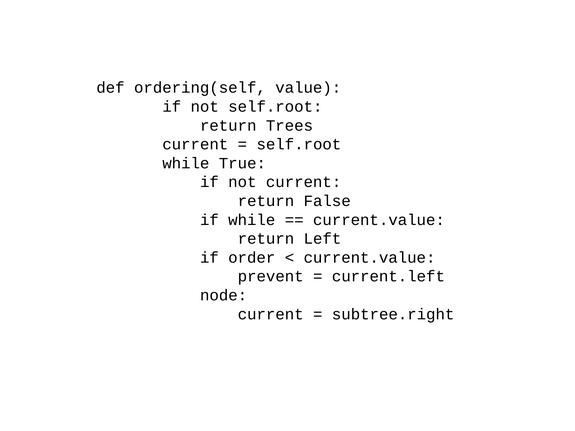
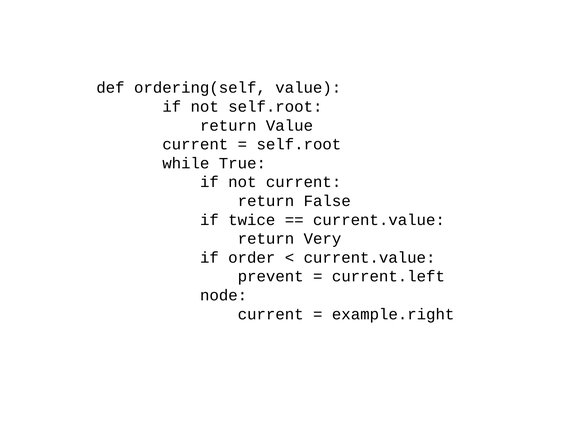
return Trees: Trees -> Value
if while: while -> twice
Left: Left -> Very
subtree.right: subtree.right -> example.right
